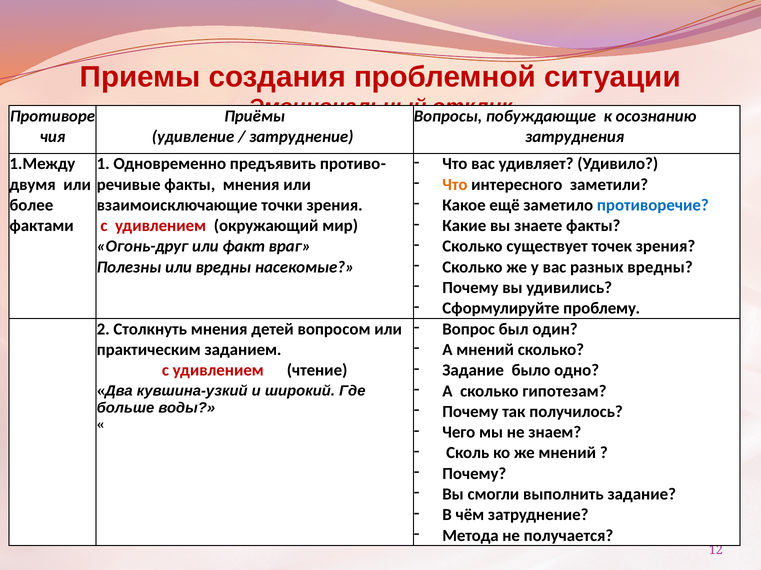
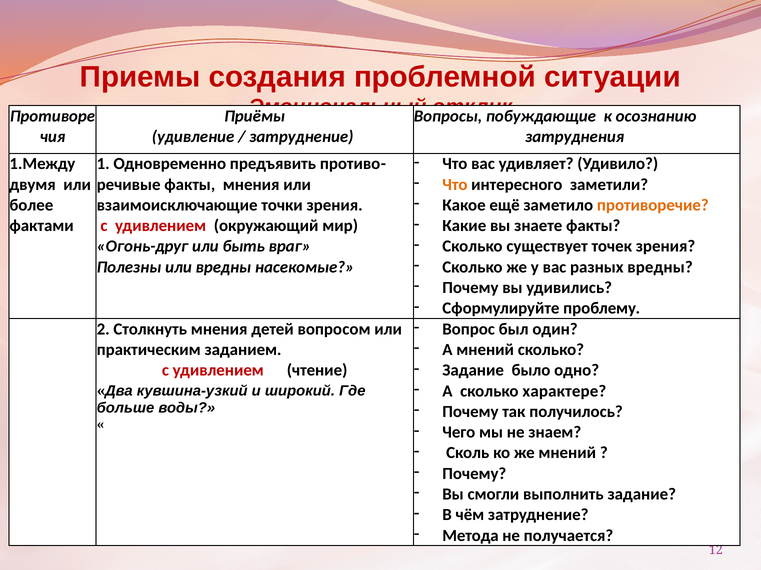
противоречие colour: blue -> orange
факт: факт -> быть
гипотезам: гипотезам -> характере
